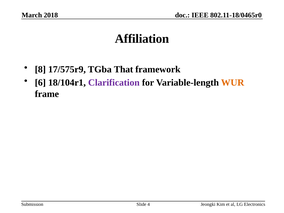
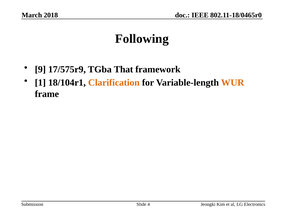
Affiliation: Affiliation -> Following
8: 8 -> 9
6: 6 -> 1
Clarification colour: purple -> orange
